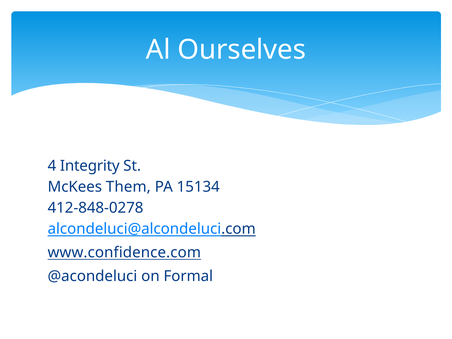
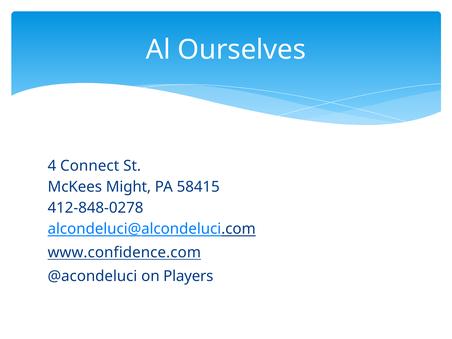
Integrity: Integrity -> Connect
Them: Them -> Might
15134: 15134 -> 58415
Formal: Formal -> Players
